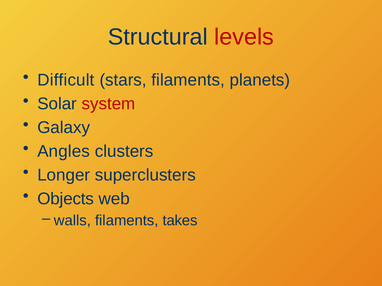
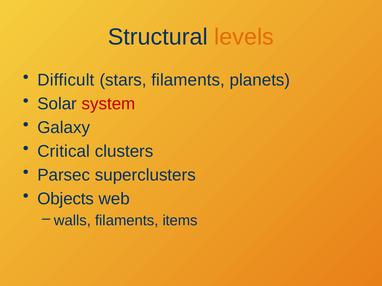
levels colour: red -> orange
Angles: Angles -> Critical
Longer: Longer -> Parsec
takes: takes -> items
